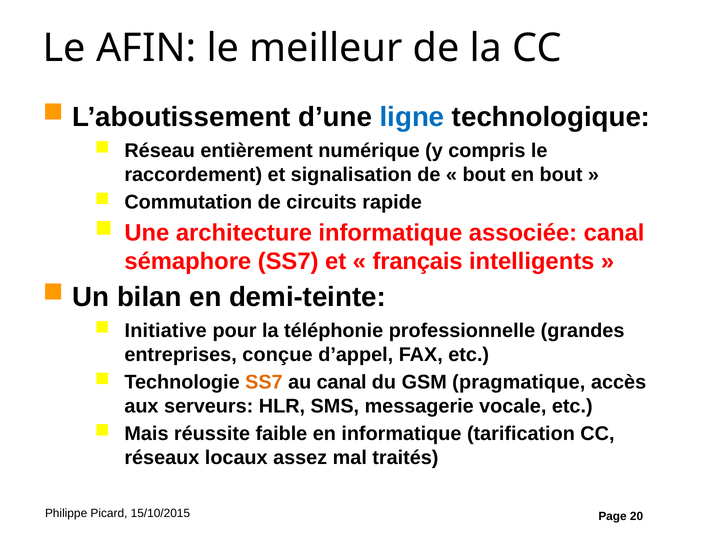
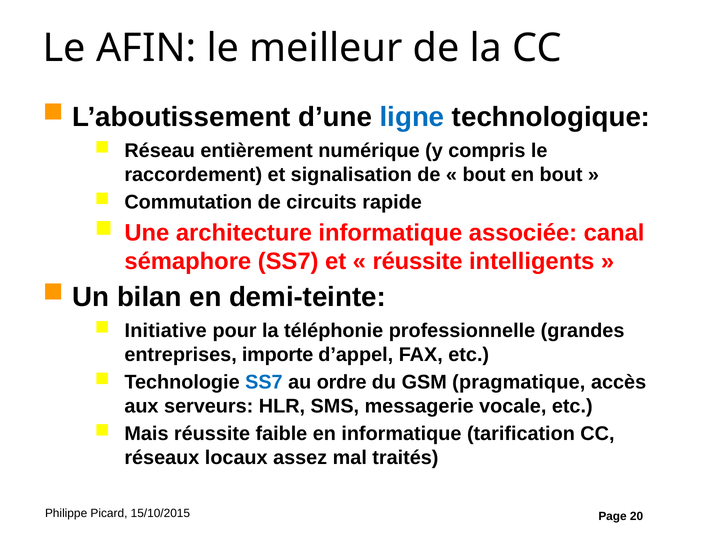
français at (418, 261): français -> réussite
conçue: conçue -> importe
SS7 at (264, 382) colour: orange -> blue
au canal: canal -> ordre
